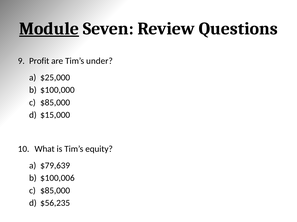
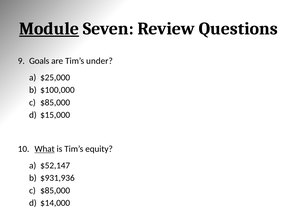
Profit: Profit -> Goals
What underline: none -> present
$79,639: $79,639 -> $52,147
$100,006: $100,006 -> $931,936
$56,235: $56,235 -> $14,000
